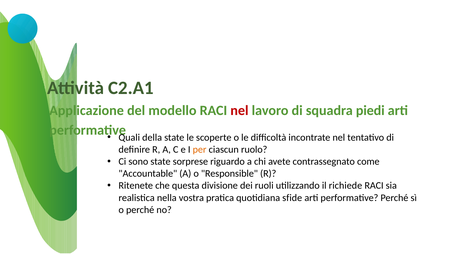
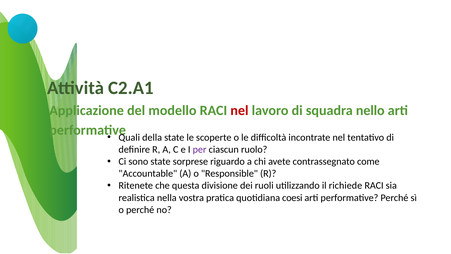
piedi: piedi -> nello
per colour: orange -> purple
sfide: sfide -> coesi
